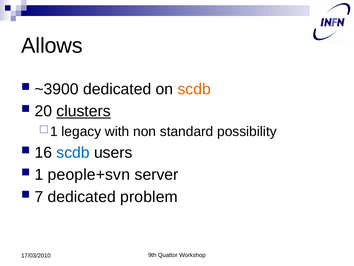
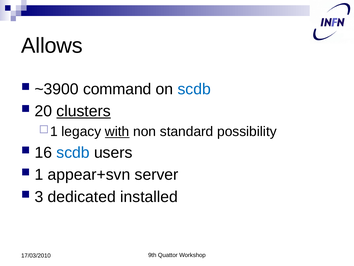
~3900 dedicated: dedicated -> command
scdb at (194, 89) colour: orange -> blue
with underline: none -> present
people+svn: people+svn -> appear+svn
7: 7 -> 3
problem: problem -> installed
